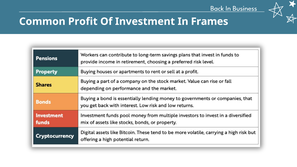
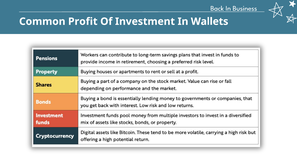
Frames: Frames -> Wallets
